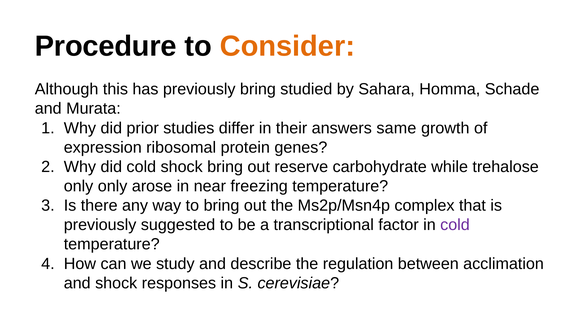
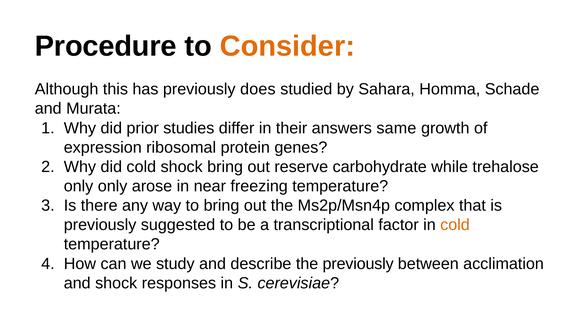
previously bring: bring -> does
cold at (455, 224) colour: purple -> orange
the regulation: regulation -> previously
